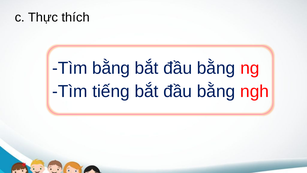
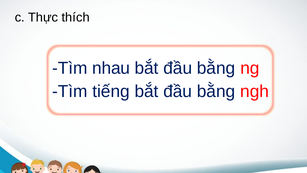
Tìm bằng: bằng -> nhau
